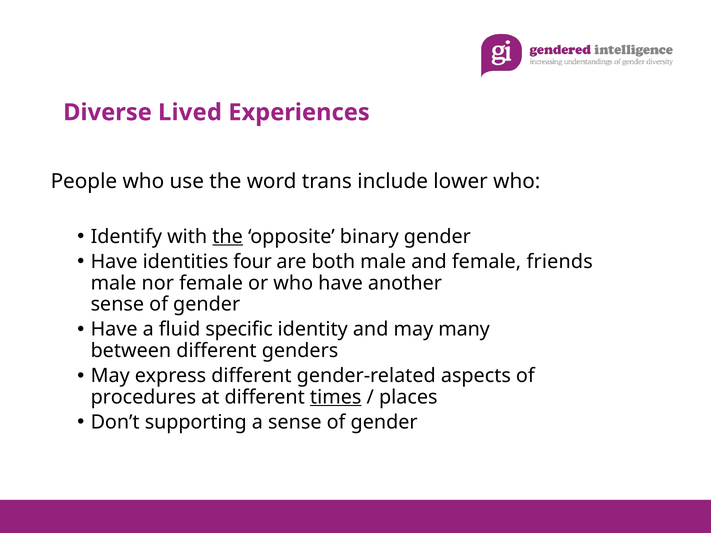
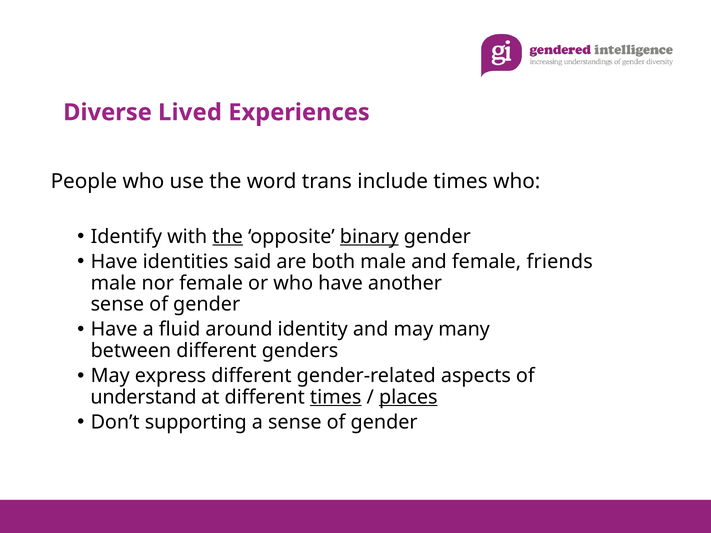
include lower: lower -> times
binary underline: none -> present
four: four -> said
specific: specific -> around
procedures: procedures -> understand
places underline: none -> present
